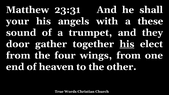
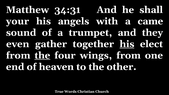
23:31: 23:31 -> 34:31
these: these -> came
door: door -> even
the at (42, 55) underline: none -> present
